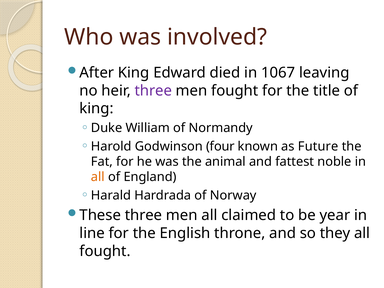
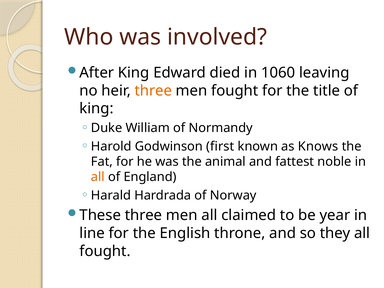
1067: 1067 -> 1060
three at (153, 91) colour: purple -> orange
four: four -> first
Future: Future -> Knows
